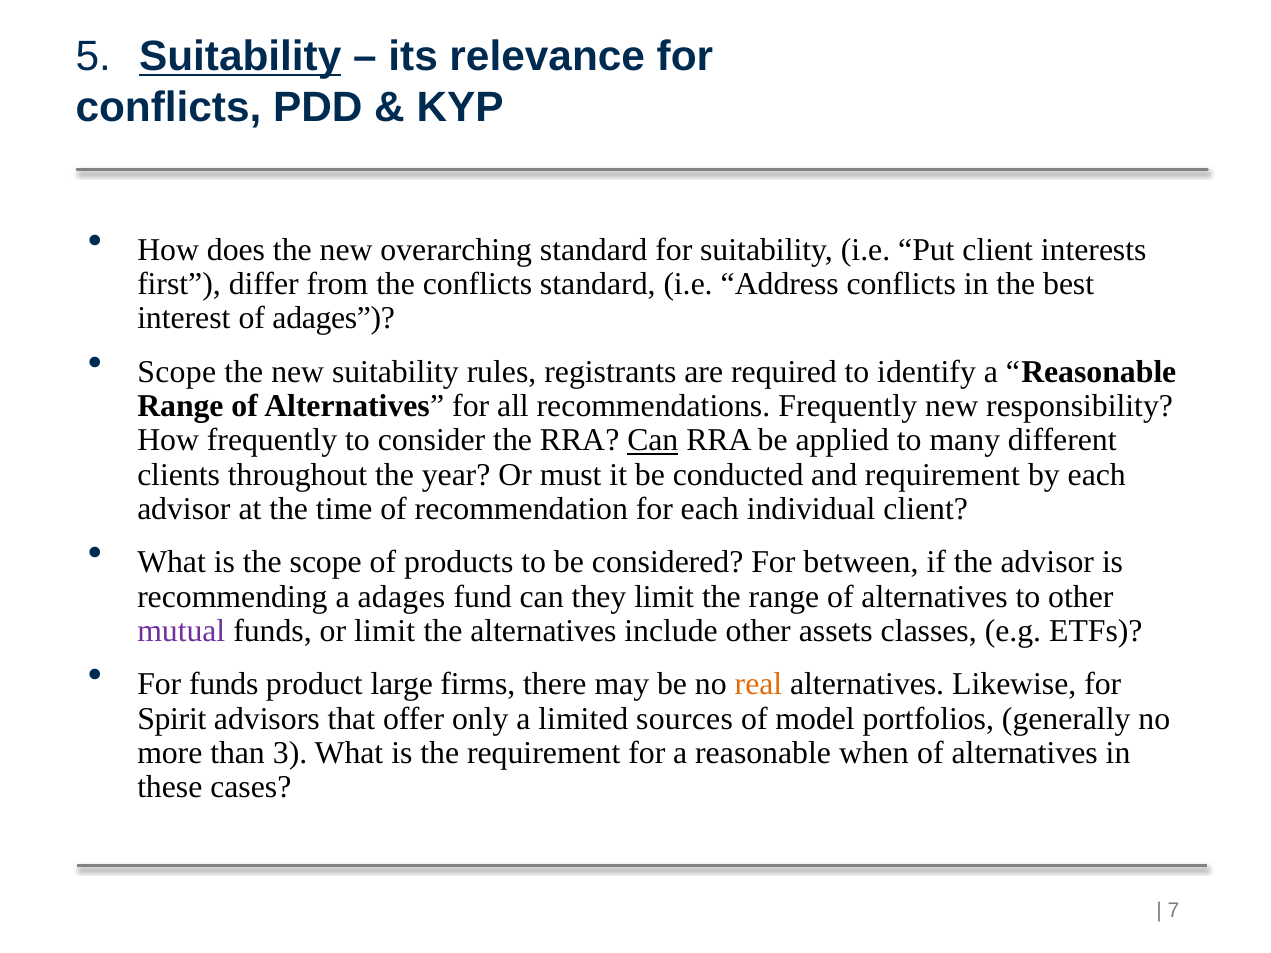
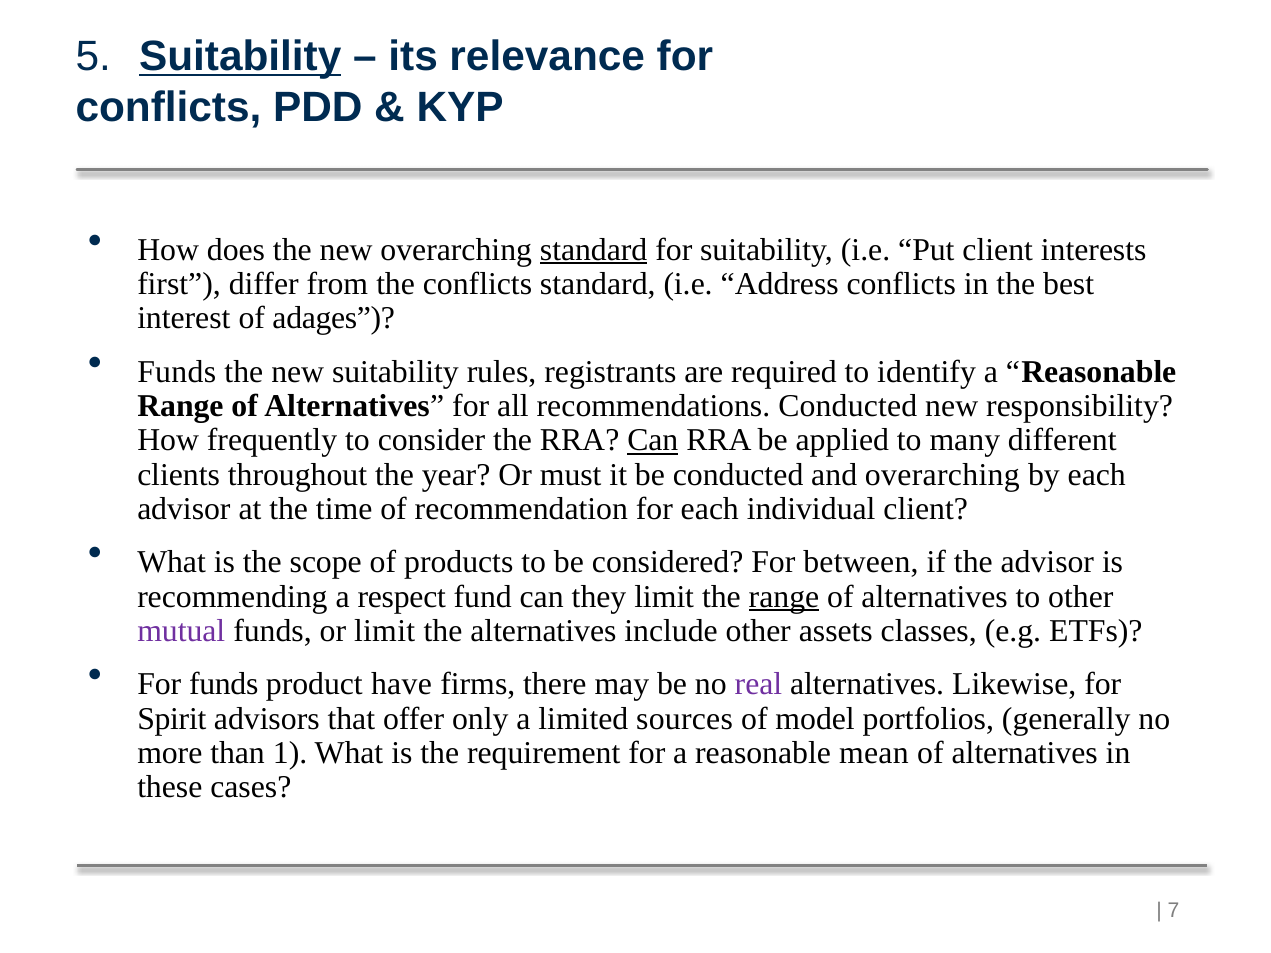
standard at (594, 250) underline: none -> present
Scope at (177, 372): Scope -> Funds
recommendations Frequently: Frequently -> Conducted
and requirement: requirement -> overarching
a adages: adages -> respect
range at (784, 597) underline: none -> present
large: large -> have
real colour: orange -> purple
3: 3 -> 1
when: when -> mean
